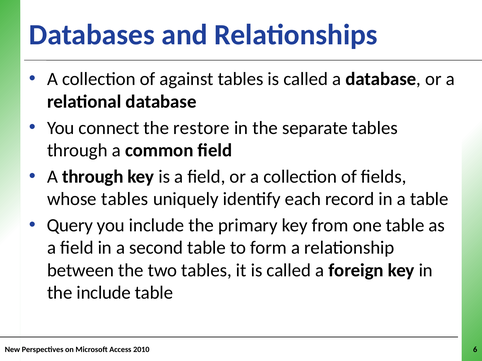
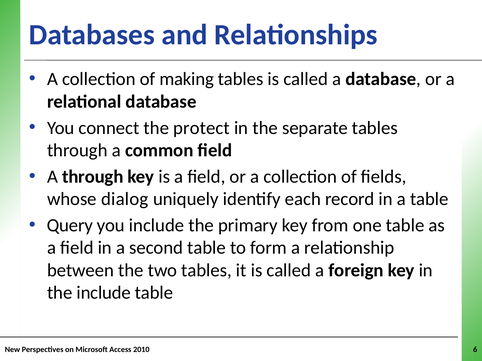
against: against -> making
restore: restore -> protect
whose tables: tables -> dialog
